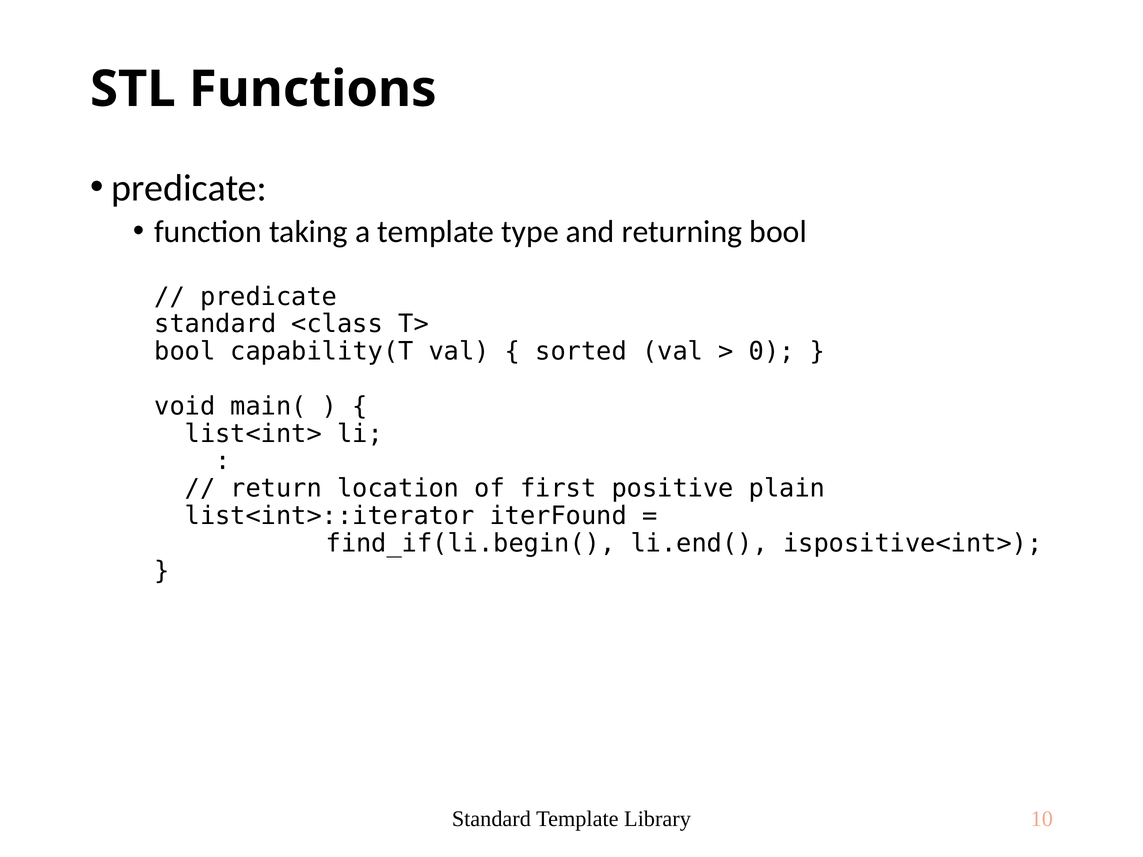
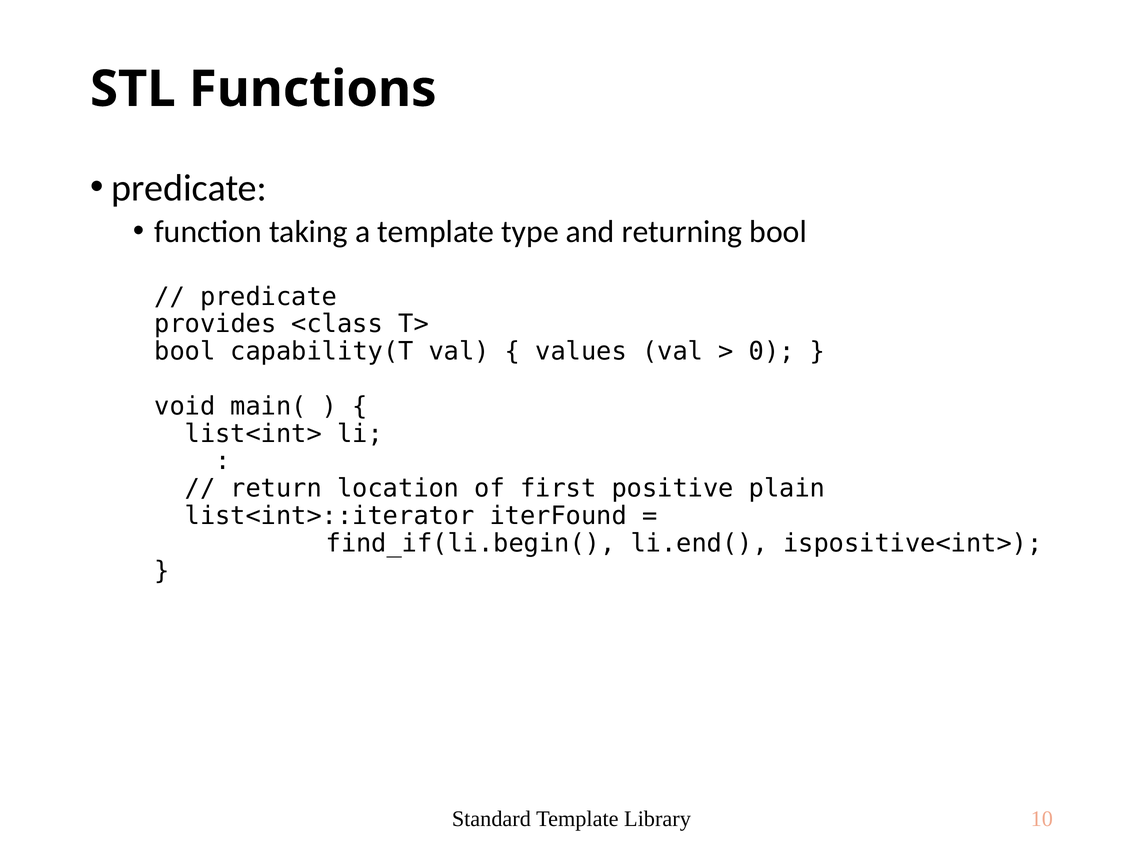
standard at (215, 324): standard -> provides
sorted: sorted -> values
